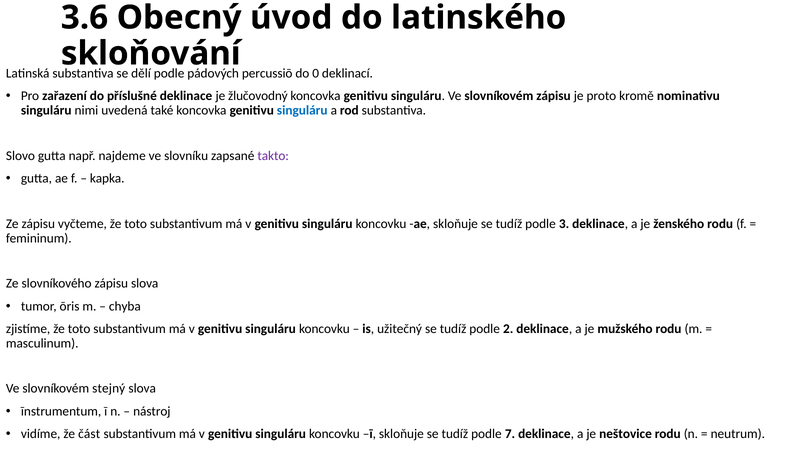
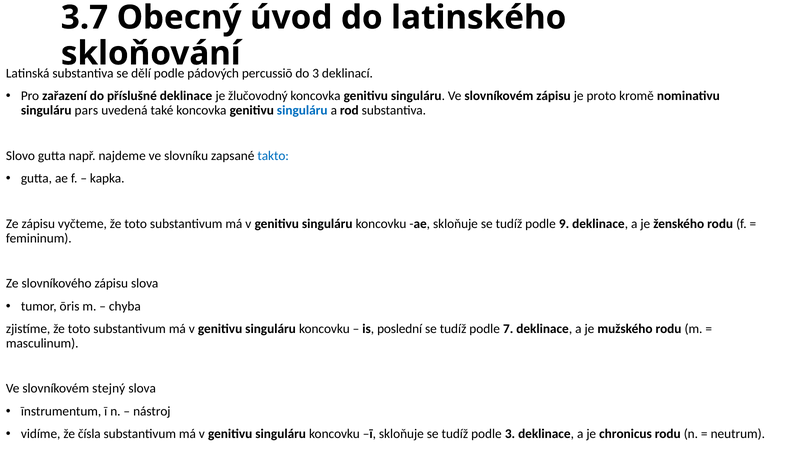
3.6: 3.6 -> 3.7
do 0: 0 -> 3
nimi: nimi -> pars
takto colour: purple -> blue
3: 3 -> 9
užitečný: užitečný -> poslední
2: 2 -> 7
část: část -> čísla
podle 7: 7 -> 3
neštovice: neštovice -> chronicus
